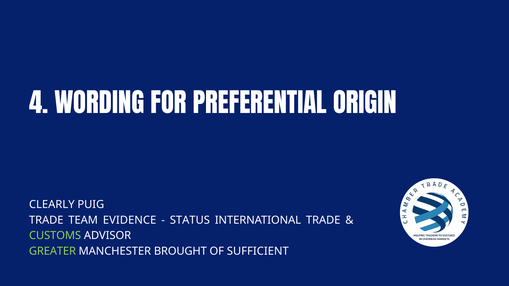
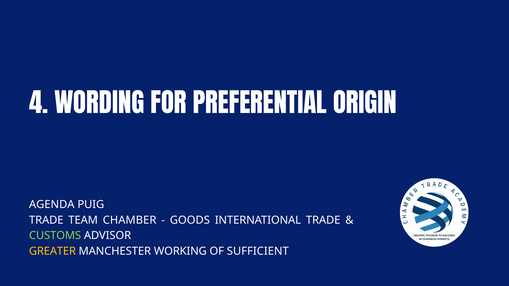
CLEARLY: CLEARLY -> AGENDA
EVIDENCE: EVIDENCE -> CHAMBER
STATUS: STATUS -> GOODS
GREATER colour: light green -> yellow
BROUGHT: BROUGHT -> WORKING
